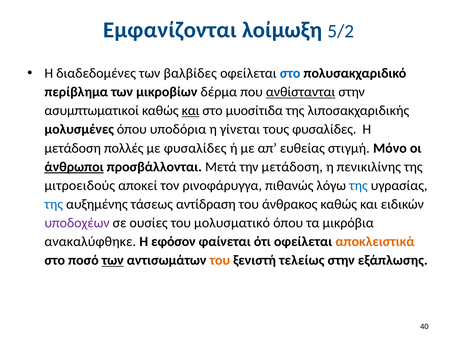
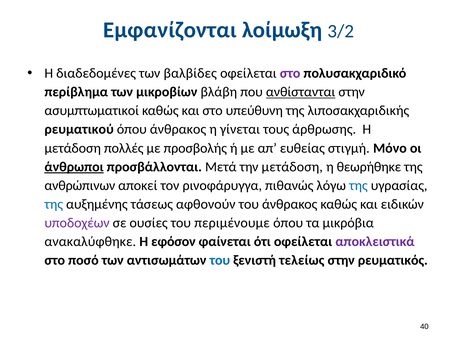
5/2: 5/2 -> 3/2
στο at (290, 73) colour: blue -> purple
δέρμα: δέρμα -> βλάβη
και at (191, 111) underline: present -> none
μυοσίτιδα: μυοσίτιδα -> υπεύθυνη
μολυσμένες: μολυσμένες -> ρευματικού
όπου υποδόρια: υποδόρια -> άνθρακος
τους φυσαλίδες: φυσαλίδες -> άρθρωσης
με φυσαλίδες: φυσαλίδες -> προσβολής
πενικιλίνης: πενικιλίνης -> θεωρήθηκε
μιτροειδούς: μιτροειδούς -> ανθρώπινων
αντίδραση: αντίδραση -> αφθονούν
μολυσματικό: μολυσματικό -> περιμένουμε
αποκλειστικά colour: orange -> purple
των at (113, 260) underline: present -> none
του at (220, 260) colour: orange -> blue
εξάπλωσης: εξάπλωσης -> ρευματικός
